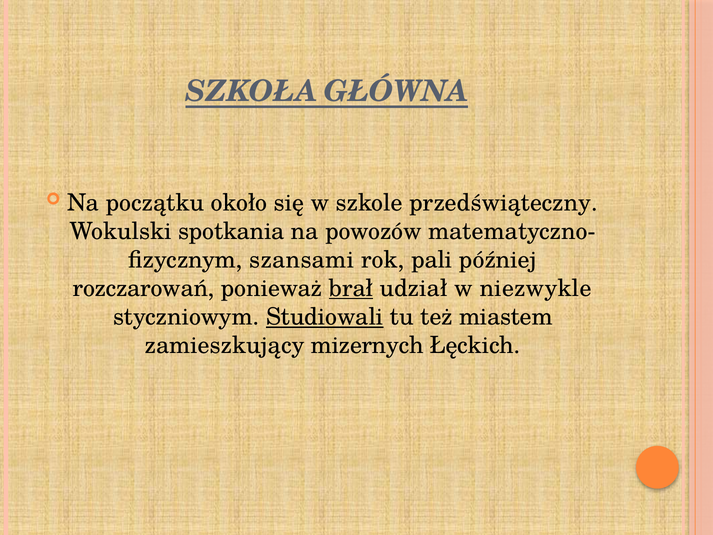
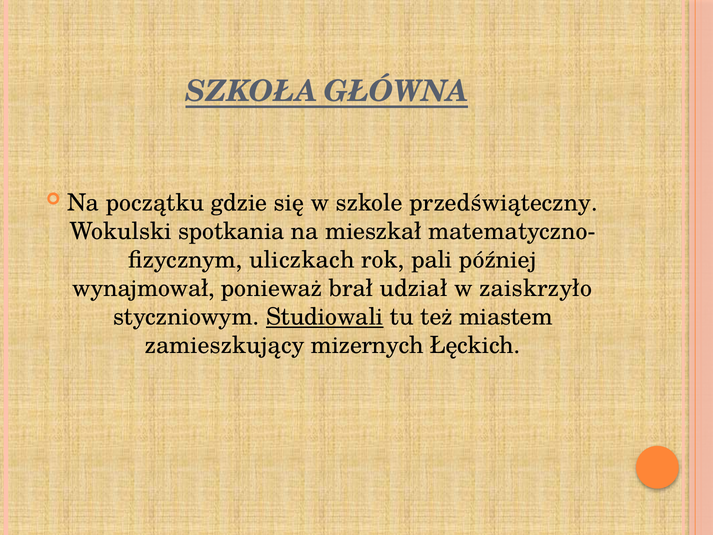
około: około -> gdzie
powozów: powozów -> mieszkał
szansami: szansami -> uliczkach
rozczarowań: rozczarowań -> wynajmował
brał underline: present -> none
niezwykle: niezwykle -> zaiskrzyło
